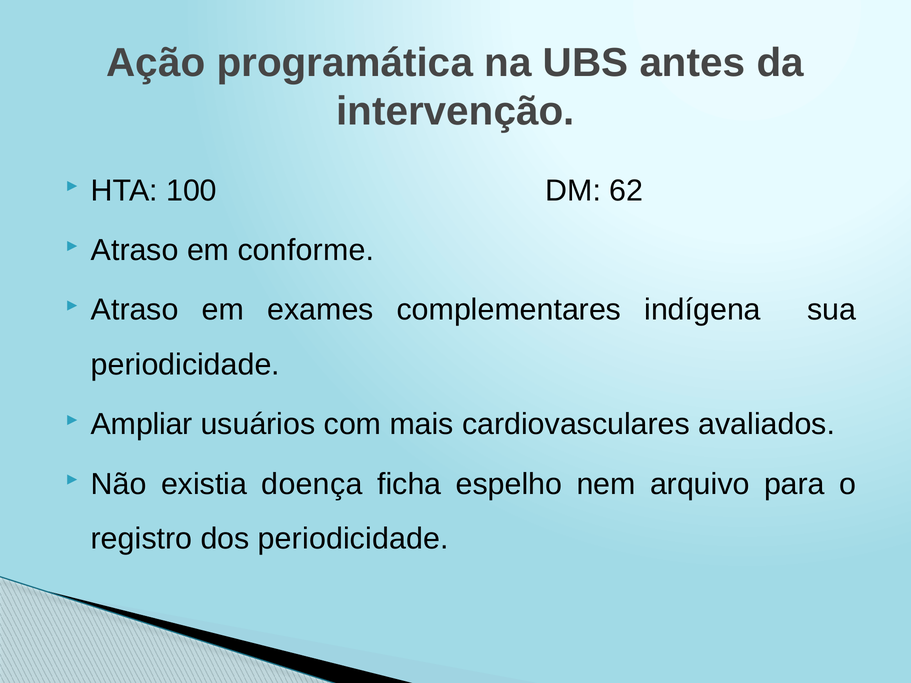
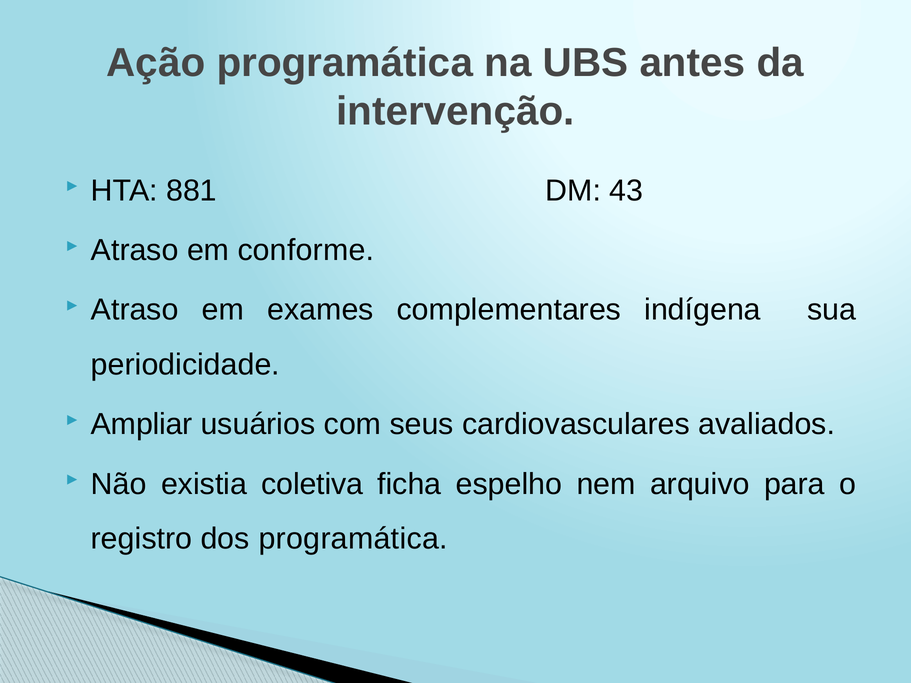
100: 100 -> 881
62: 62 -> 43
mais: mais -> seus
doença: doença -> coletiva
dos periodicidade: periodicidade -> programática
